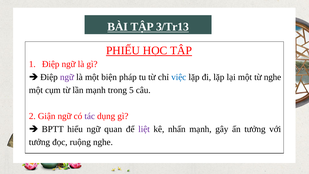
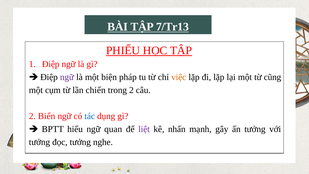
3/Tr13: 3/Tr13 -> 7/Tr13
việc colour: blue -> orange
từ nghe: nghe -> cũng
lần mạnh: mạnh -> chiến
trong 5: 5 -> 2
Giận: Giận -> Biển
tác colour: purple -> blue
đọc ruộng: ruộng -> tưởng
